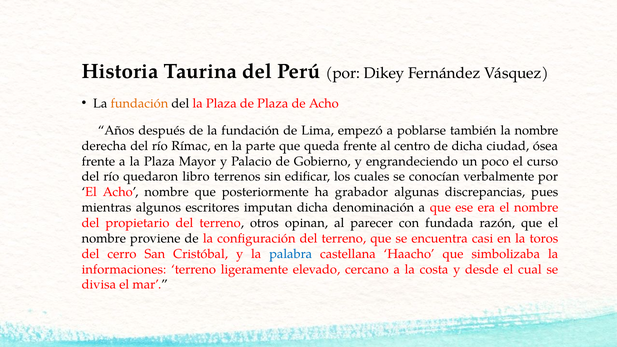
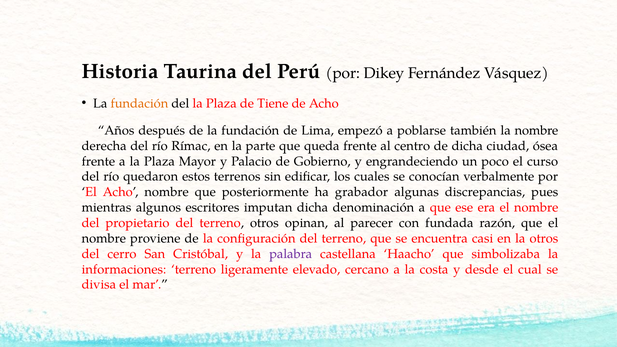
de Plaza: Plaza -> Tiene
libro: libro -> estos
la toros: toros -> otros
palabra colour: blue -> purple
